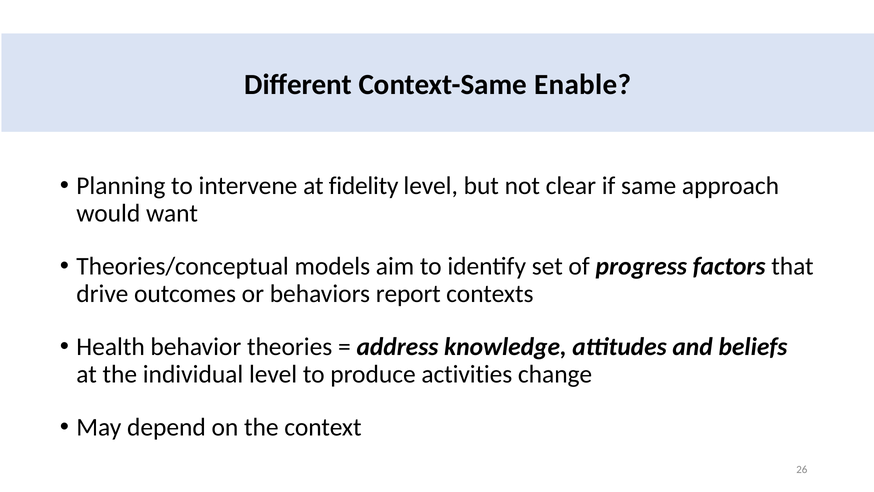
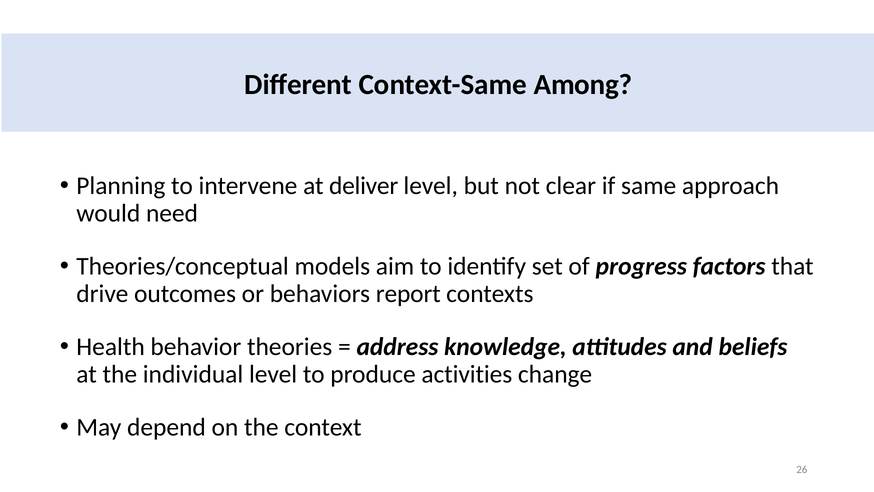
Enable: Enable -> Among
fidelity: fidelity -> deliver
want: want -> need
